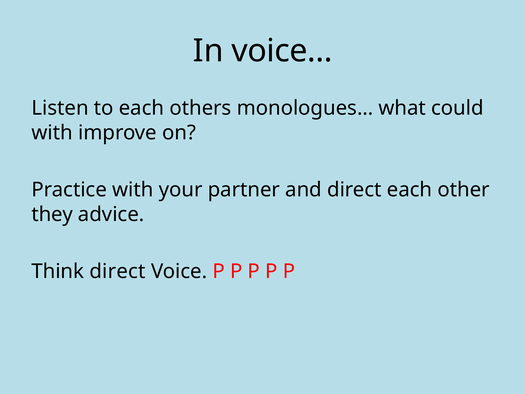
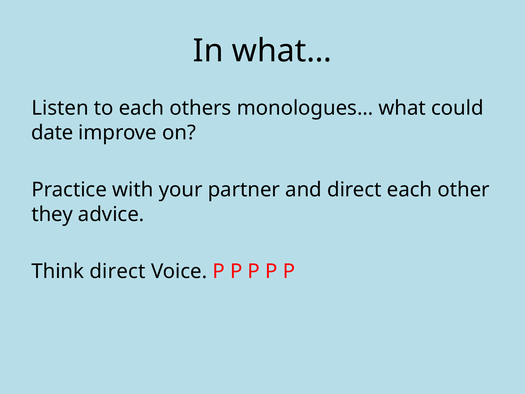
voice…: voice… -> what…
with at (52, 133): with -> date
